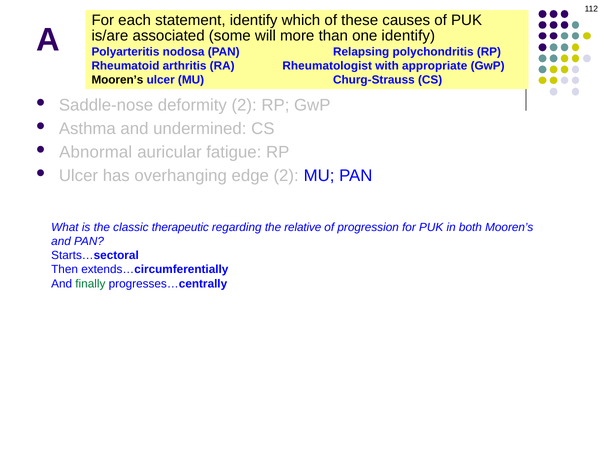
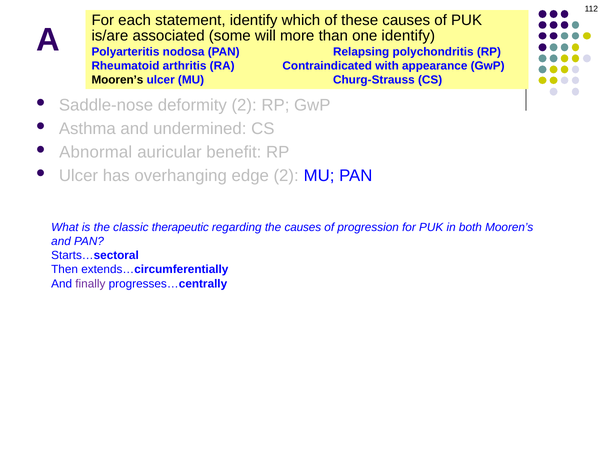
Rheumatologist: Rheumatologist -> Contraindicated
appropriate: appropriate -> appearance
fatigue: fatigue -> benefit
the relative: relative -> causes
finally colour: green -> purple
